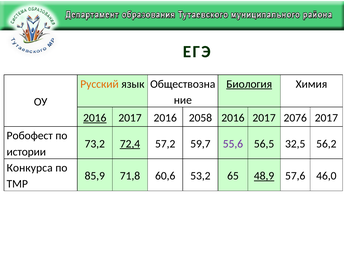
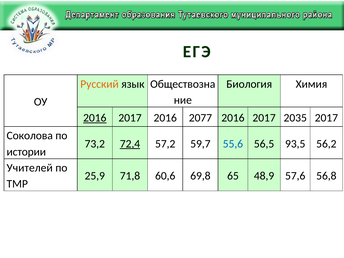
Биология underline: present -> none
2058: 2058 -> 2077
2076: 2076 -> 2035
Робофест: Робофест -> Соколова
55,6 colour: purple -> blue
32,5: 32,5 -> 93,5
Конкурса: Конкурса -> Учителей
85,9: 85,9 -> 25,9
53,2: 53,2 -> 69,8
48,9 underline: present -> none
46,0: 46,0 -> 56,8
